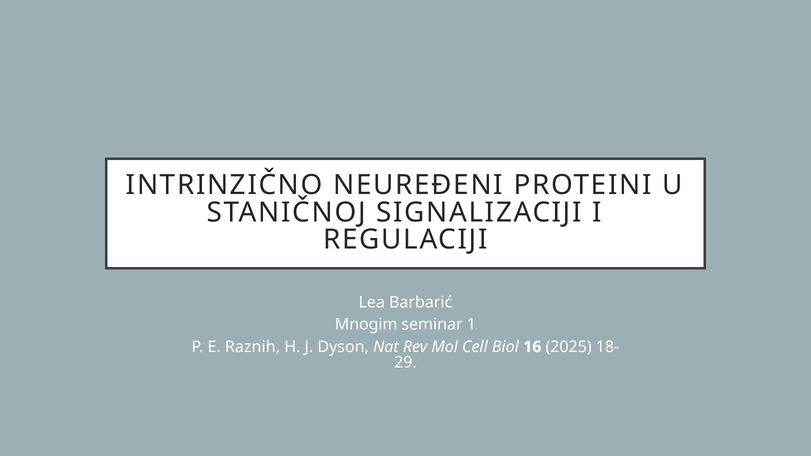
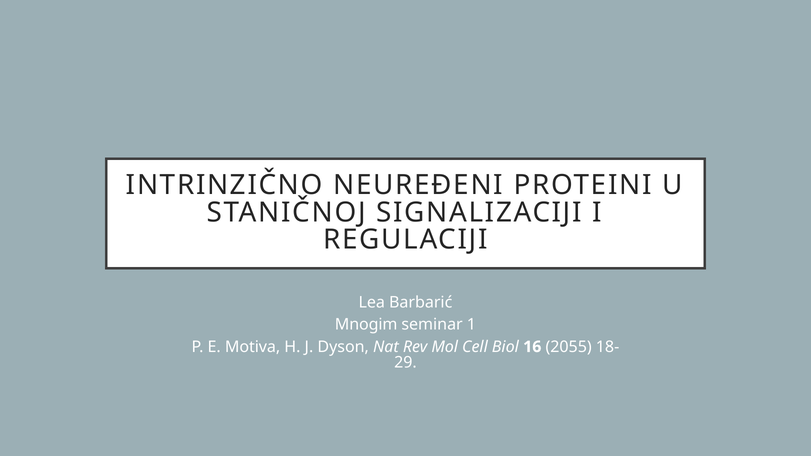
Raznih: Raznih -> Motiva
2025: 2025 -> 2055
